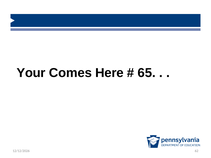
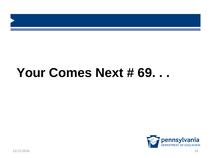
Here: Here -> Next
65: 65 -> 69
